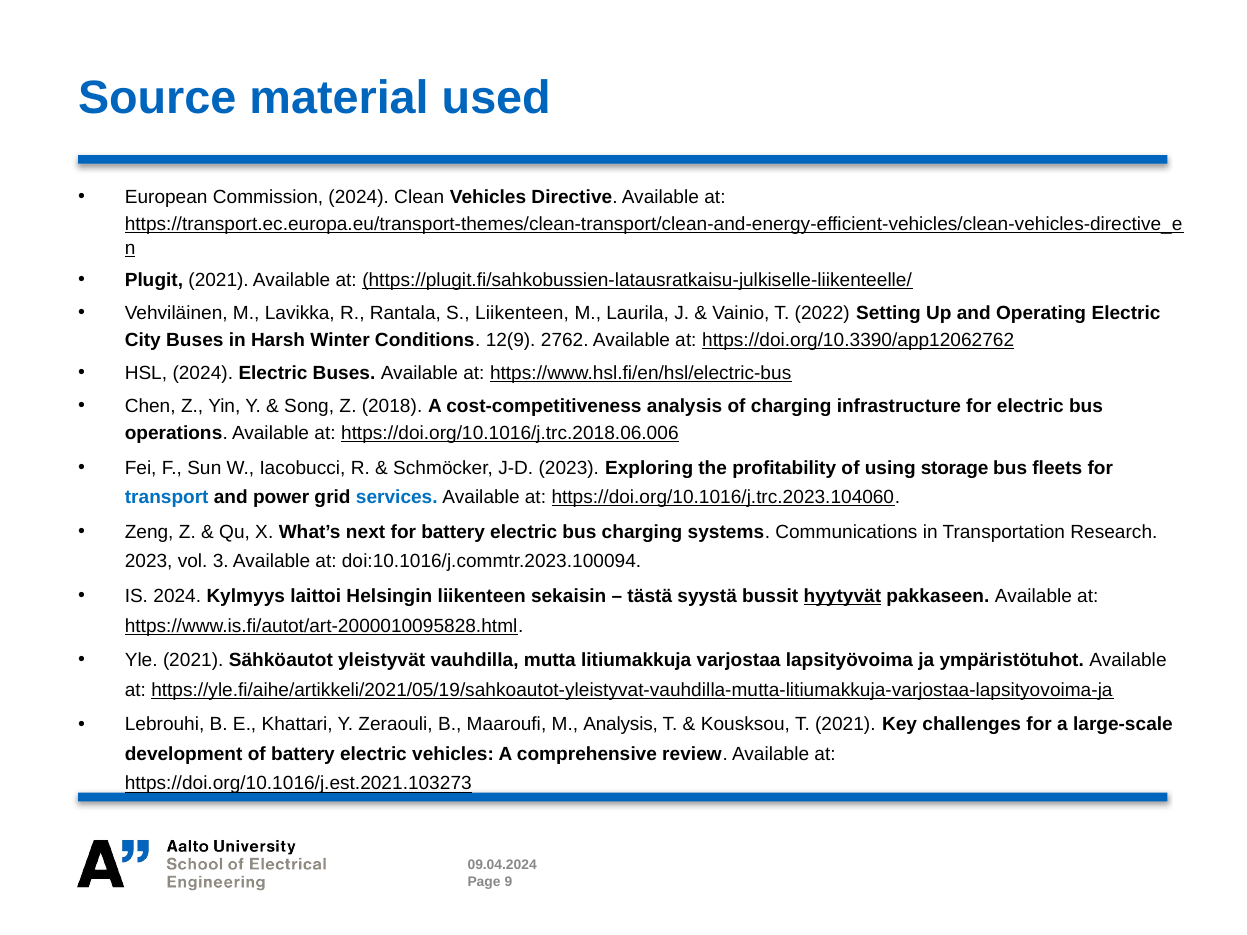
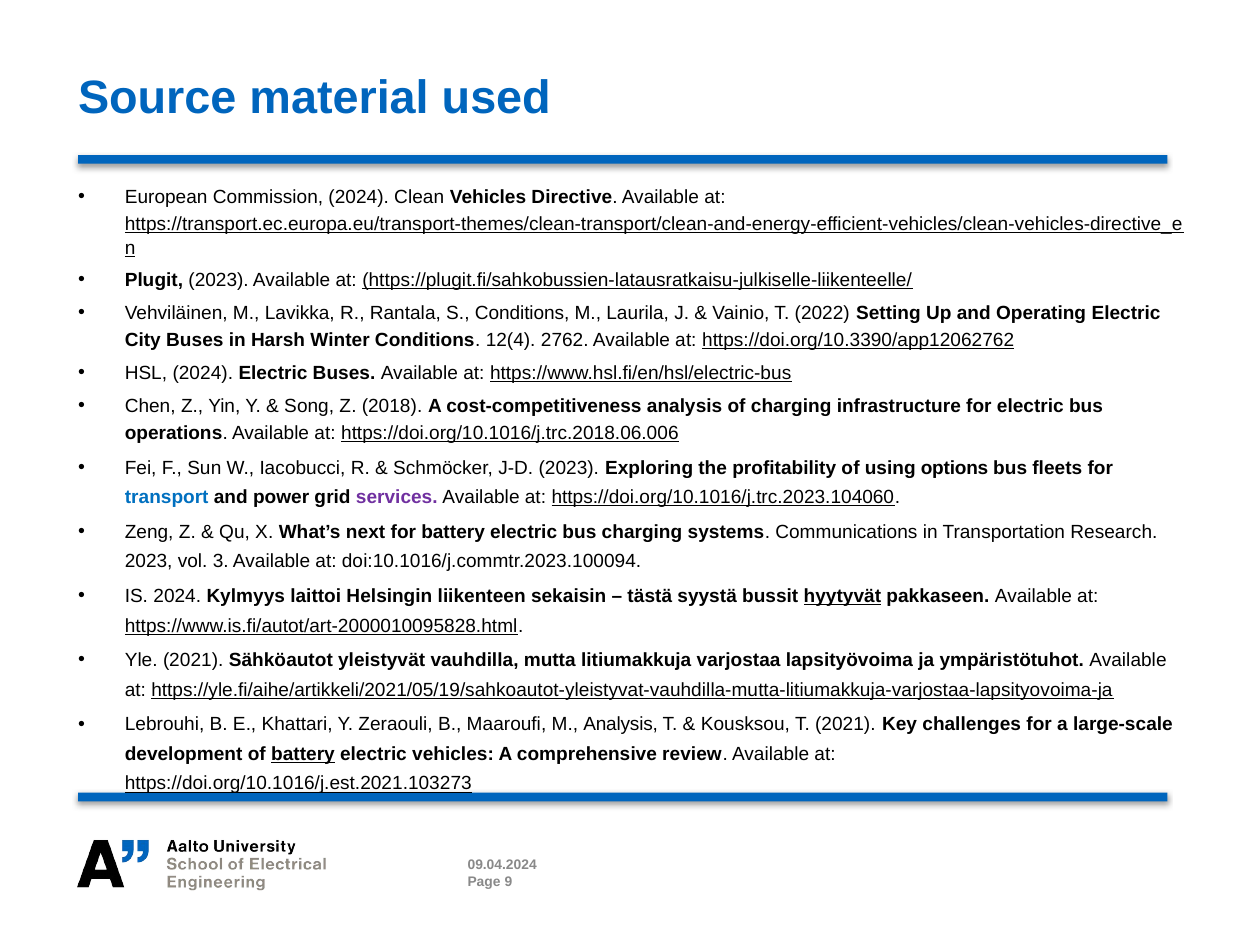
Plugit 2021: 2021 -> 2023
S Liikenteen: Liikenteen -> Conditions
12(9: 12(9 -> 12(4
storage: storage -> options
services colour: blue -> purple
battery at (303, 754) underline: none -> present
